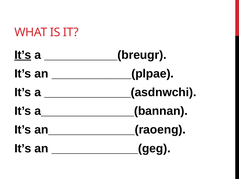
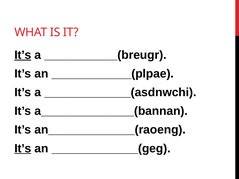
It’s at (23, 149) underline: none -> present
